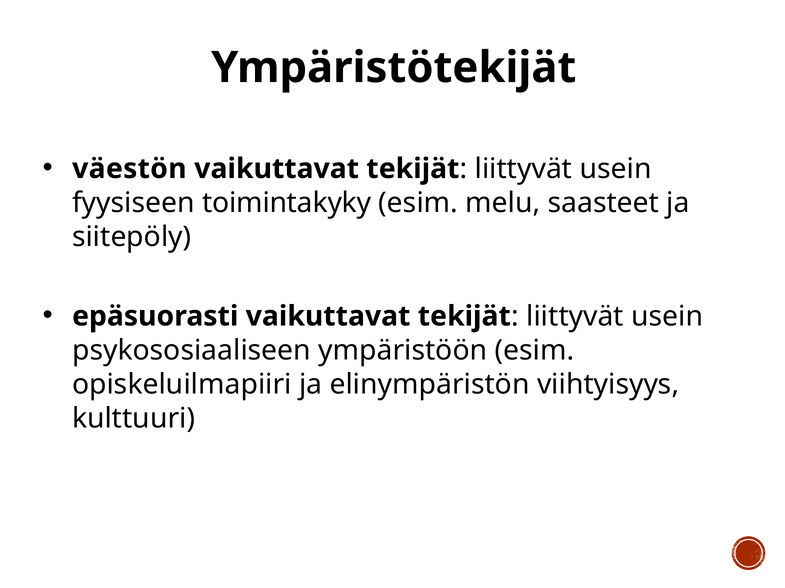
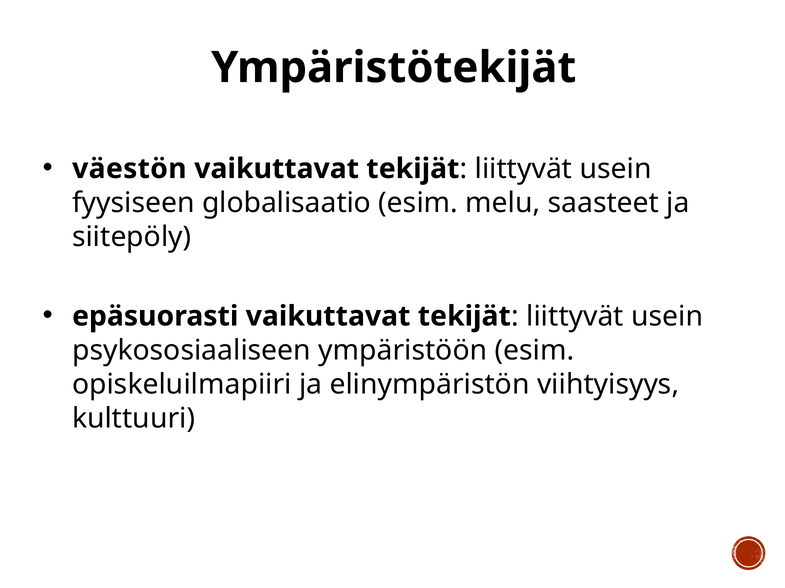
toimintakyky: toimintakyky -> globalisaatio
